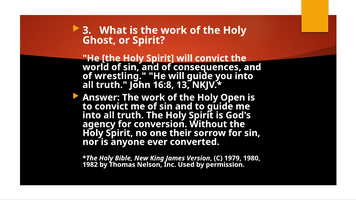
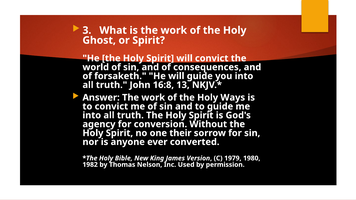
wrestling: wrestling -> forsaketh
Open: Open -> Ways
